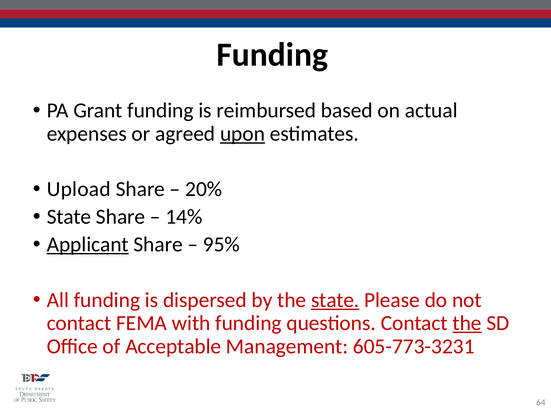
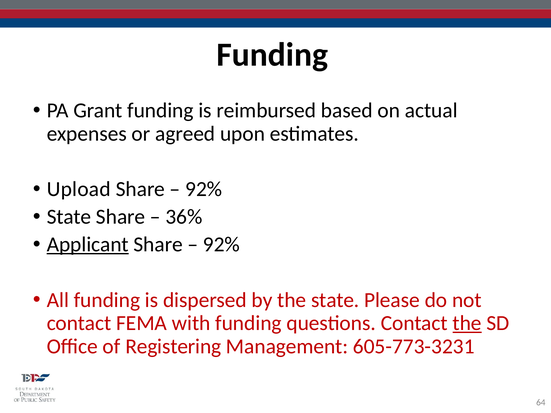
upon underline: present -> none
20% at (204, 189): 20% -> 92%
14%: 14% -> 36%
95% at (221, 245): 95% -> 92%
state at (335, 300) underline: present -> none
Acceptable: Acceptable -> Registering
